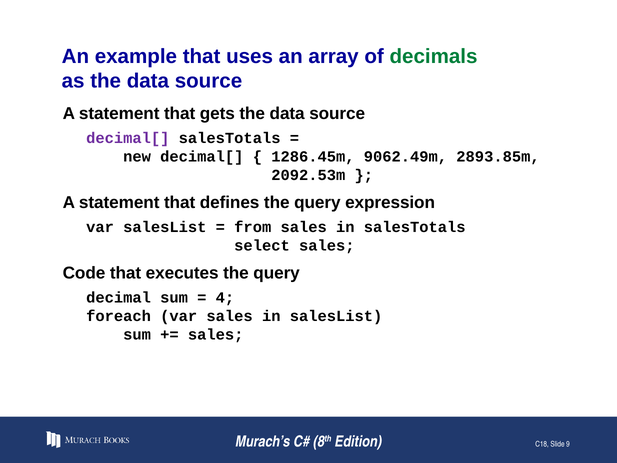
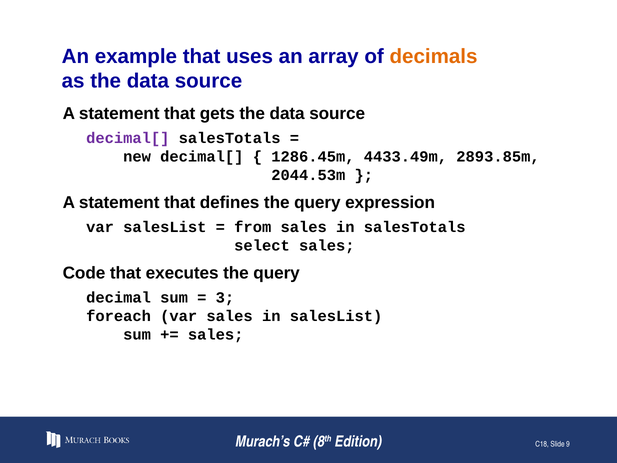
decimals colour: green -> orange
9062.49m: 9062.49m -> 4433.49m
2092.53m: 2092.53m -> 2044.53m
4: 4 -> 3
